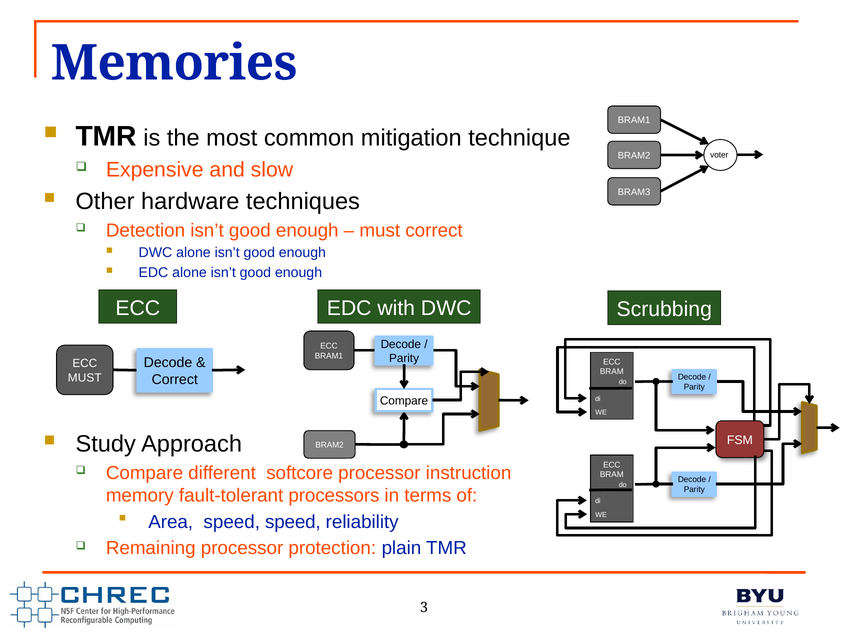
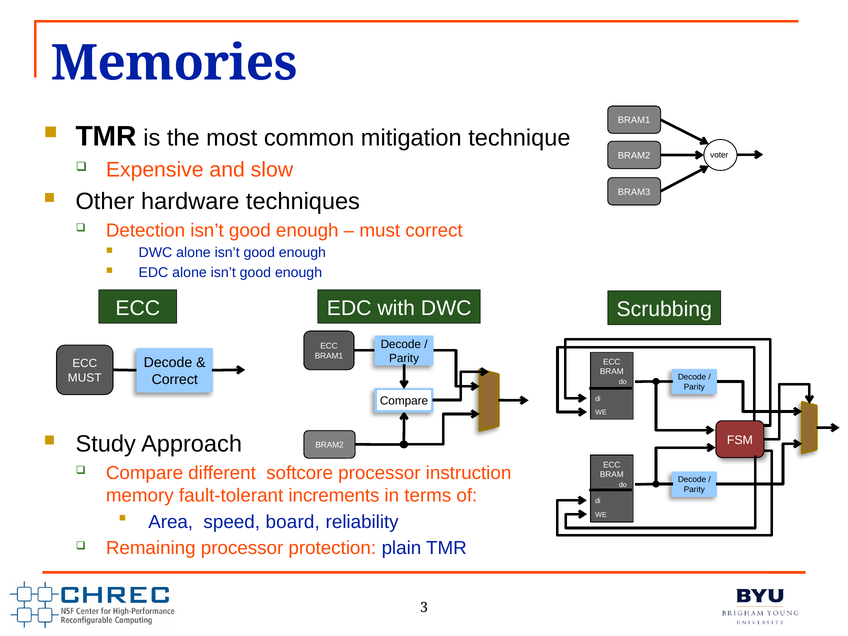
processors: processors -> increments
speed speed: speed -> board
